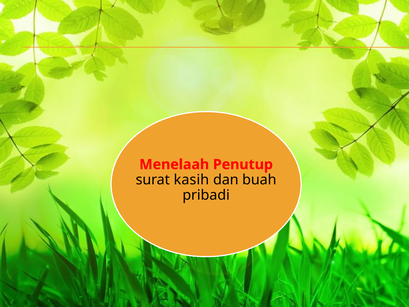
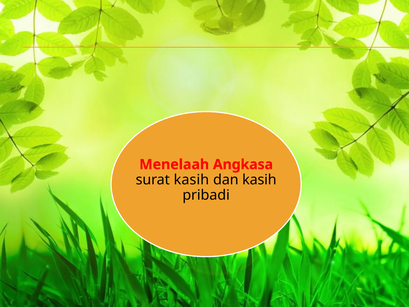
Penutup: Penutup -> Angkasa
dan buah: buah -> kasih
